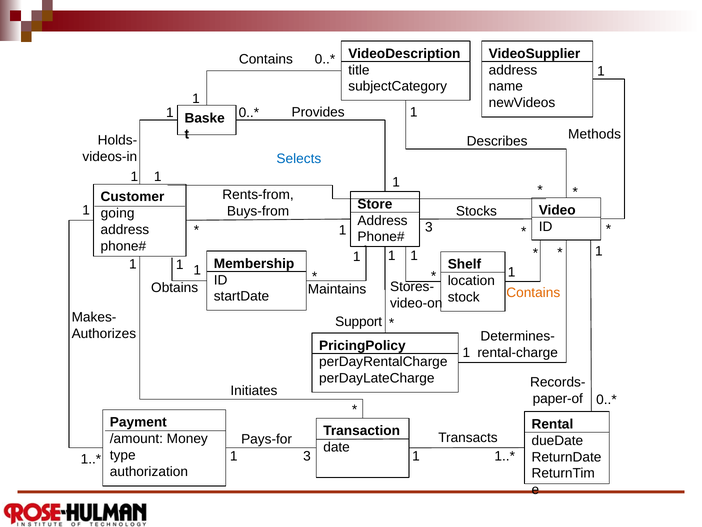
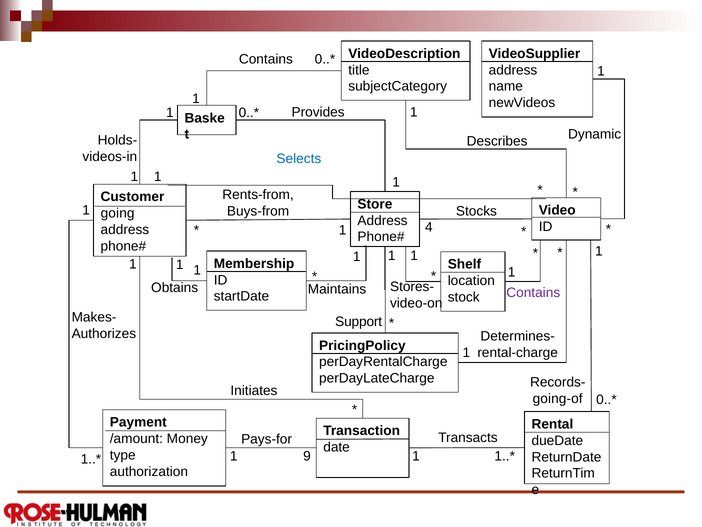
Methods: Methods -> Dynamic
3 at (429, 227): 3 -> 4
Contains colour: orange -> purple
paper-of: paper-of -> going-of
3 at (307, 456): 3 -> 9
